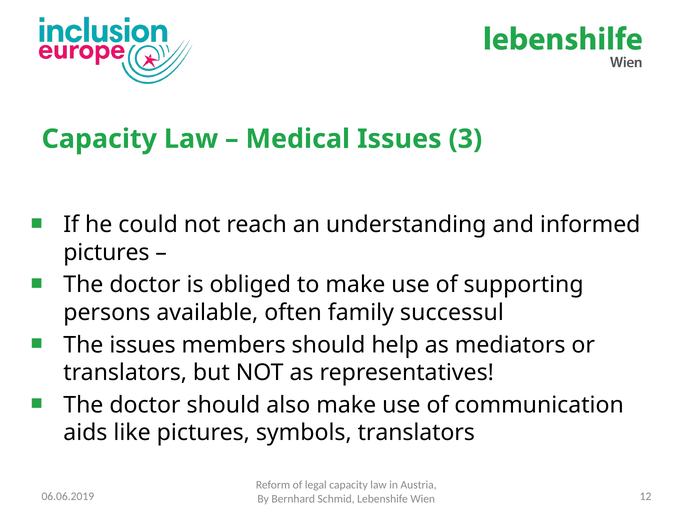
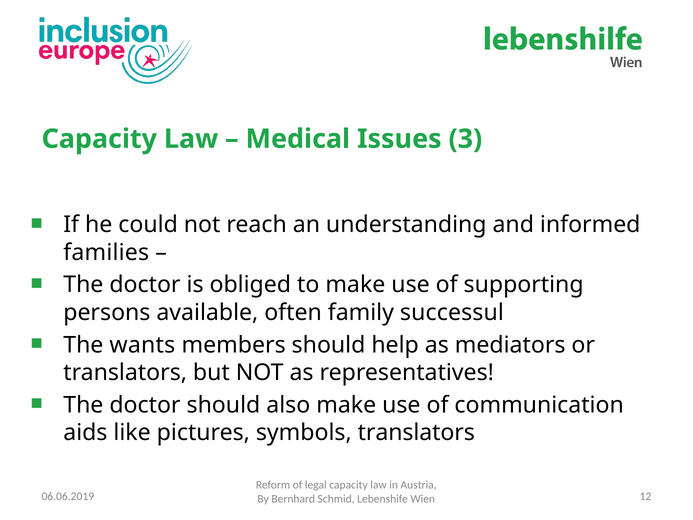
pictures at (106, 252): pictures -> families
The issues: issues -> wants
